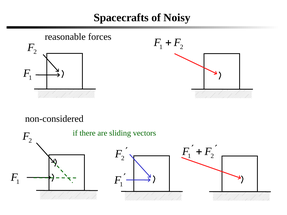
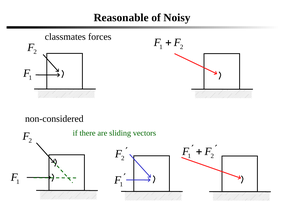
Spacecrafts: Spacecrafts -> Reasonable
reasonable: reasonable -> classmates
